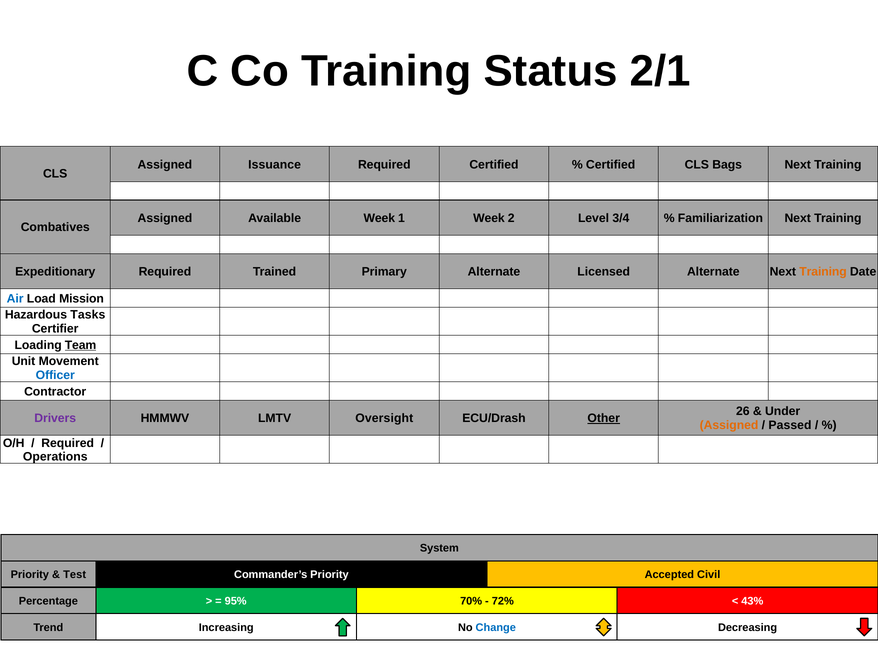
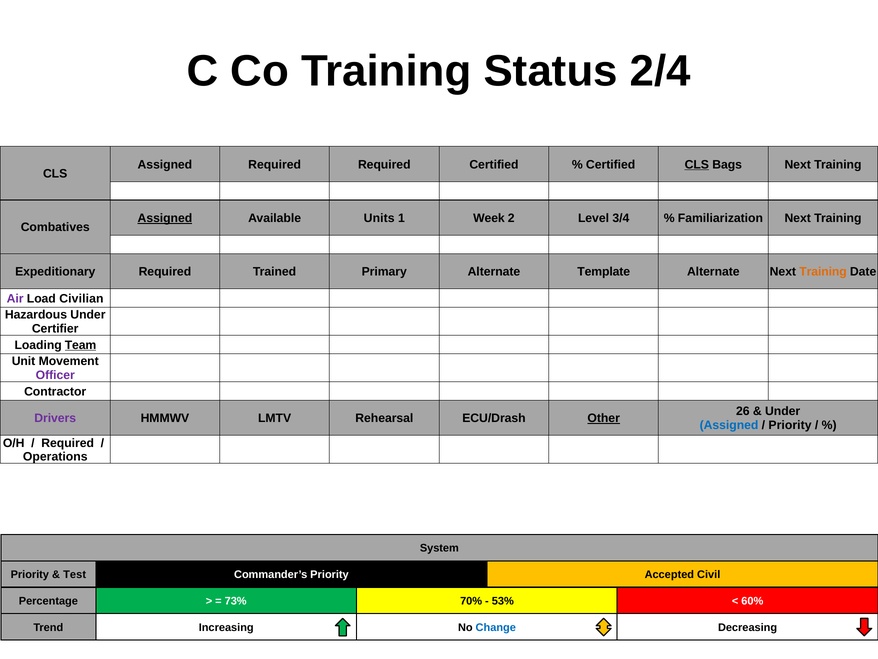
2/1: 2/1 -> 2/4
Assigned Issuance: Issuance -> Required
CLS at (697, 164) underline: none -> present
Assigned at (165, 218) underline: none -> present
Available Week: Week -> Units
Licensed: Licensed -> Template
Air colour: blue -> purple
Mission: Mission -> Civilian
Hazardous Tasks: Tasks -> Under
Officer colour: blue -> purple
Oversight: Oversight -> Rehearsal
Assigned at (729, 425) colour: orange -> blue
Passed at (790, 425): Passed -> Priority
95%: 95% -> 73%
72%: 72% -> 53%
43%: 43% -> 60%
